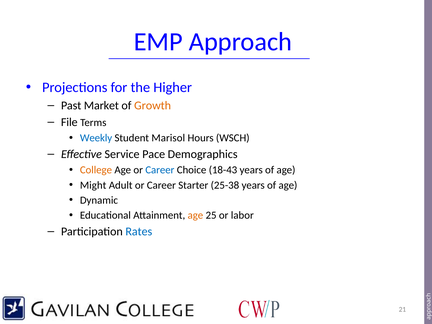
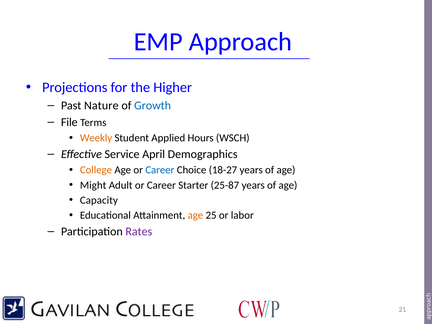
Market: Market -> Nature
Growth colour: orange -> blue
Weekly colour: blue -> orange
Marisol: Marisol -> Applied
Pace: Pace -> April
18-43: 18-43 -> 18-27
25-38: 25-38 -> 25-87
Dynamic: Dynamic -> Capacity
Rates colour: blue -> purple
